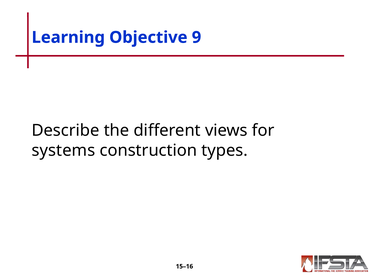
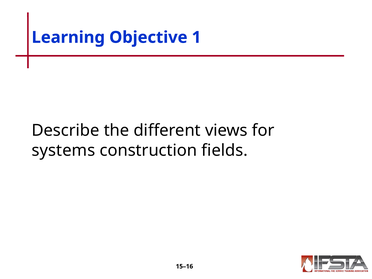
9: 9 -> 1
types: types -> fields
